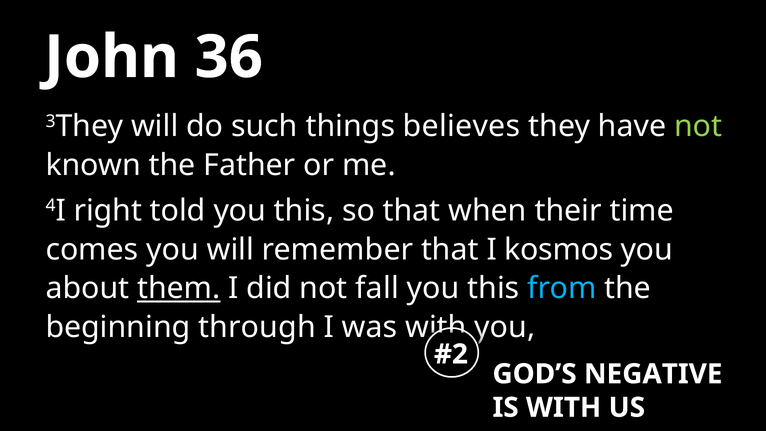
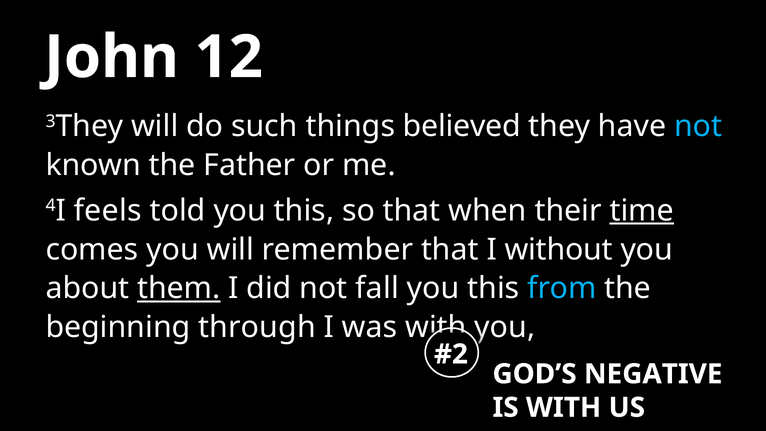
36: 36 -> 12
believes: believes -> believed
not at (698, 126) colour: light green -> light blue
right: right -> feels
time underline: none -> present
kosmos: kosmos -> without
